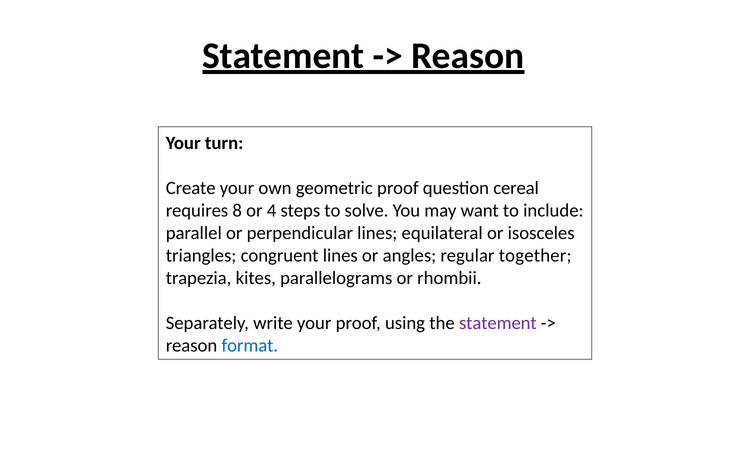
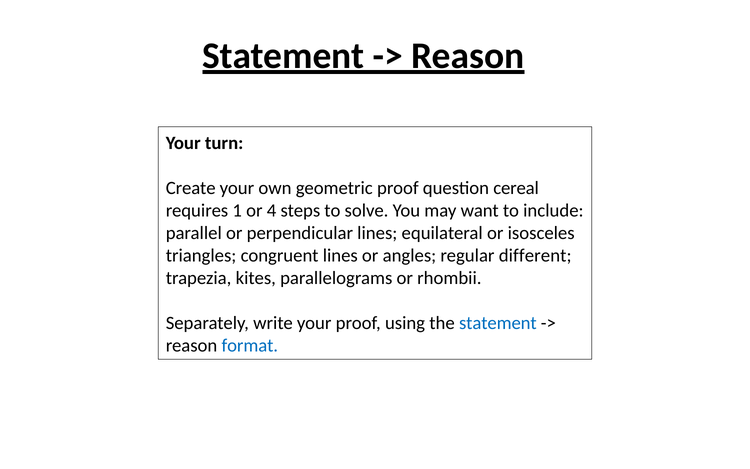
8: 8 -> 1
together: together -> different
statement at (498, 323) colour: purple -> blue
